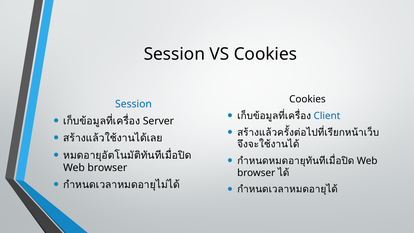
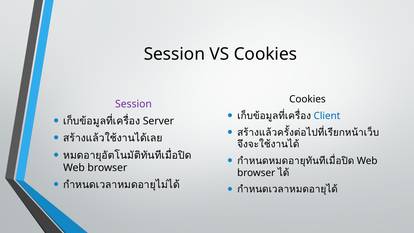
Session at (133, 104) colour: blue -> purple
